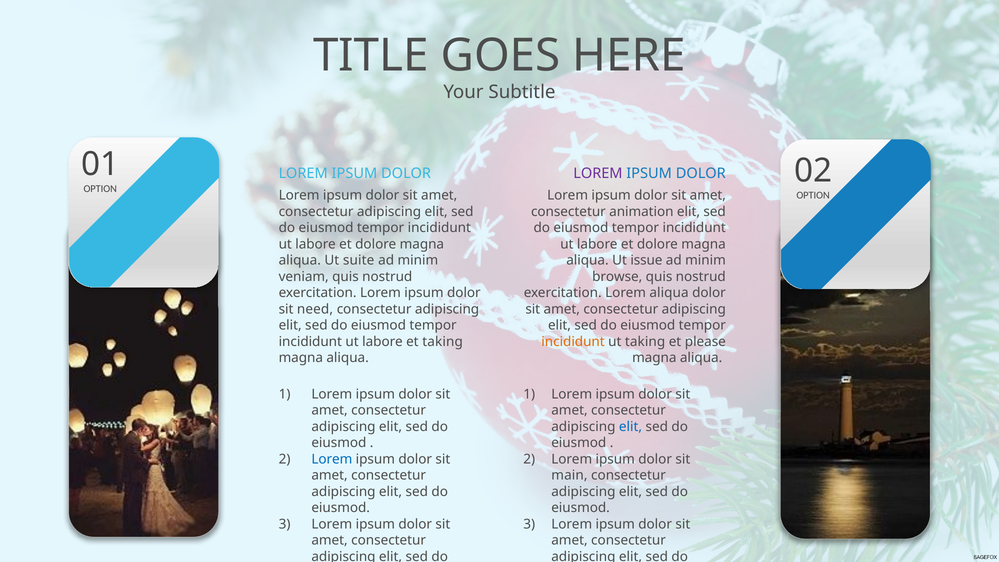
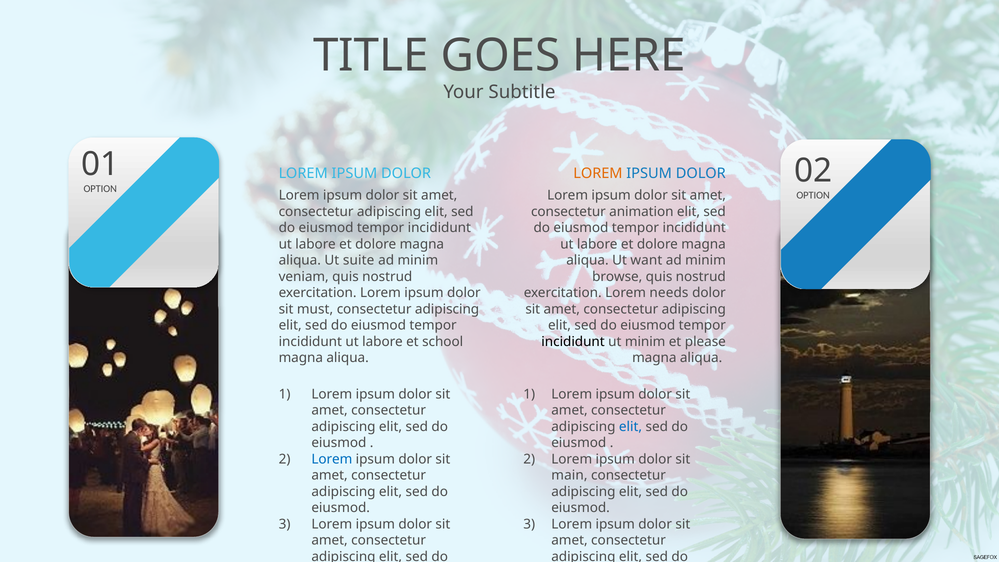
LOREM at (598, 173) colour: purple -> orange
issue: issue -> want
Lorem aliqua: aliqua -> needs
need: need -> must
et taking: taking -> school
incididunt at (573, 342) colour: orange -> black
ut taking: taking -> minim
